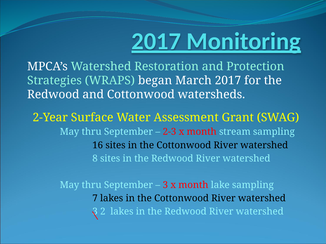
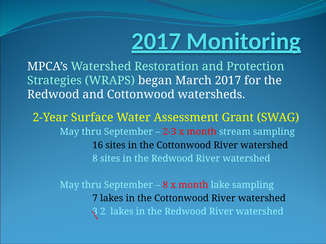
3 at (165, 185): 3 -> 8
